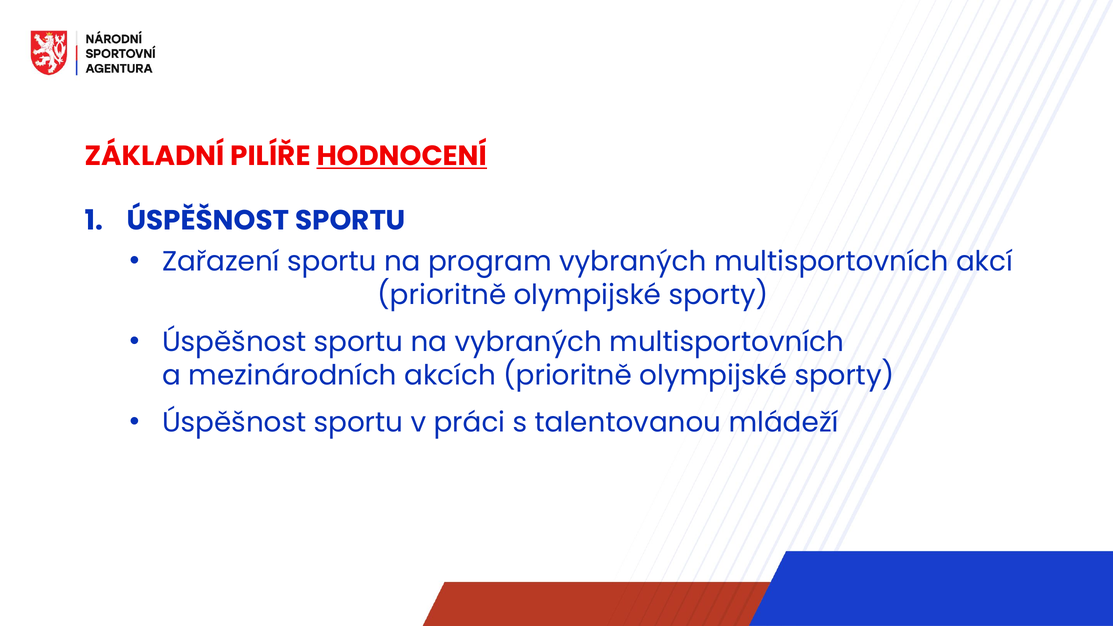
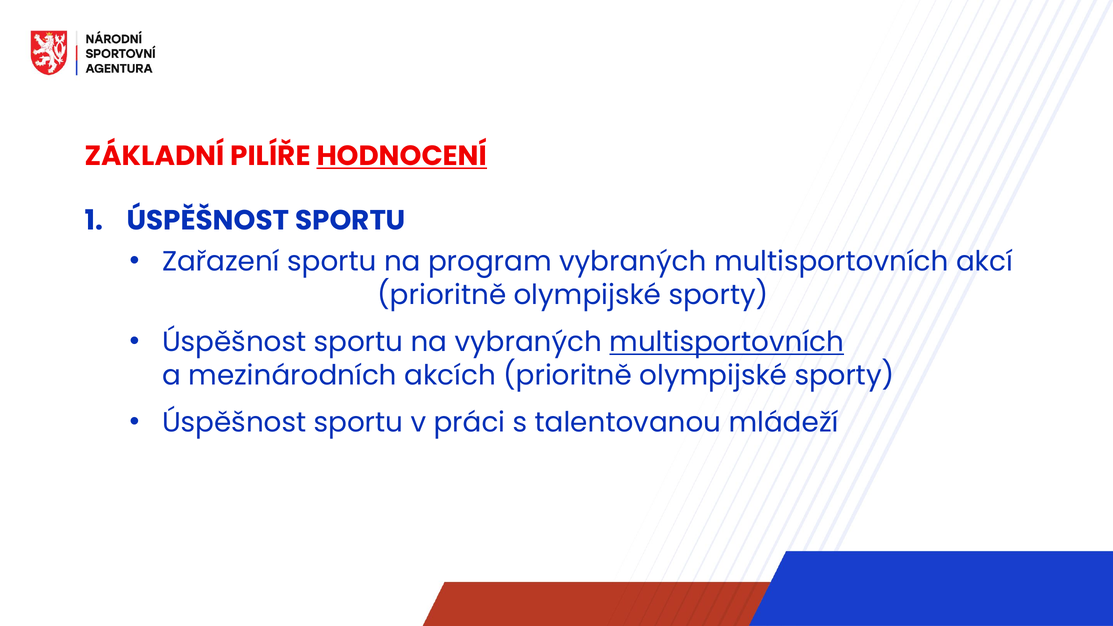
multisportovních at (727, 342) underline: none -> present
